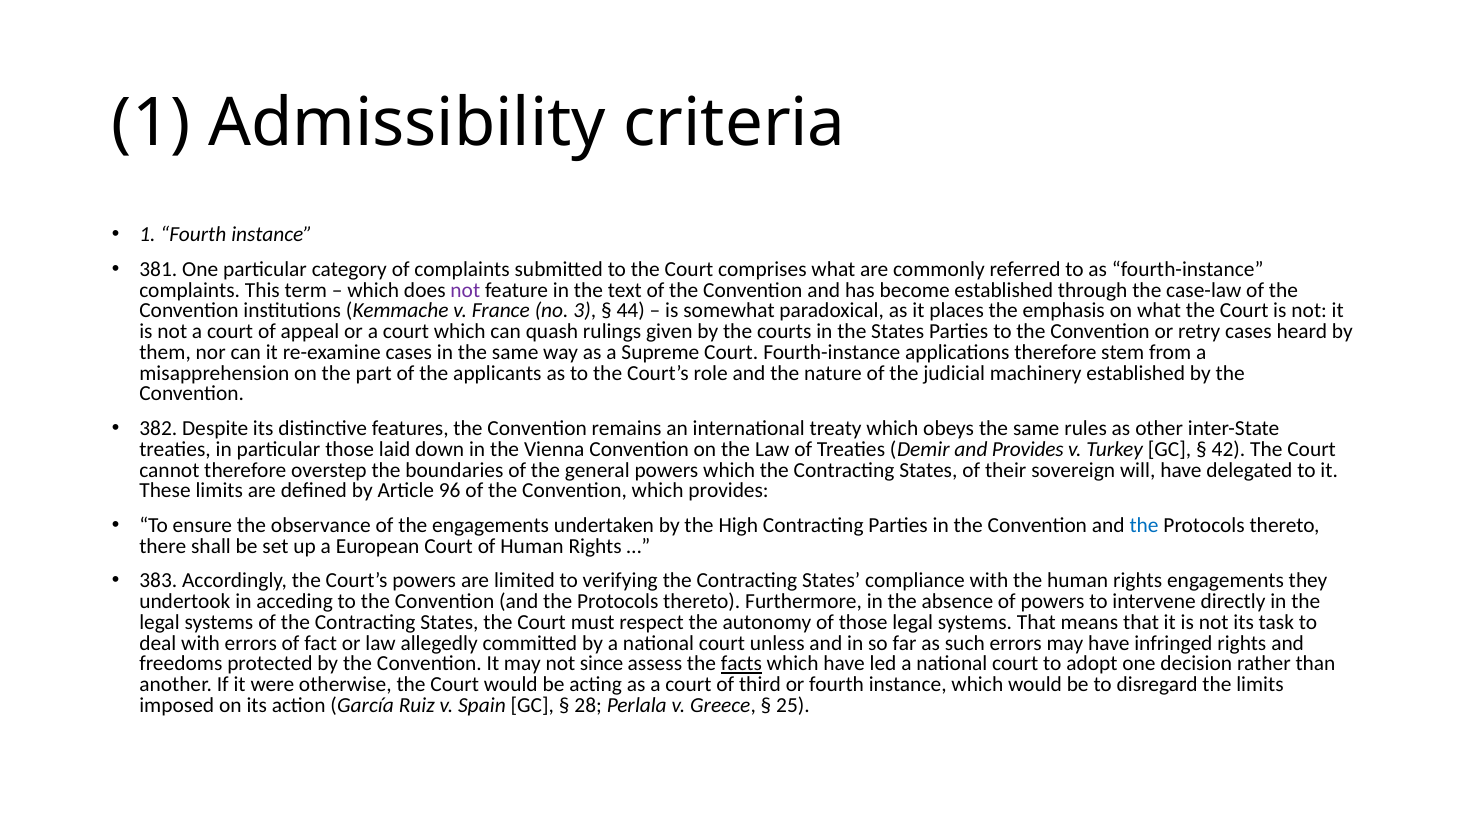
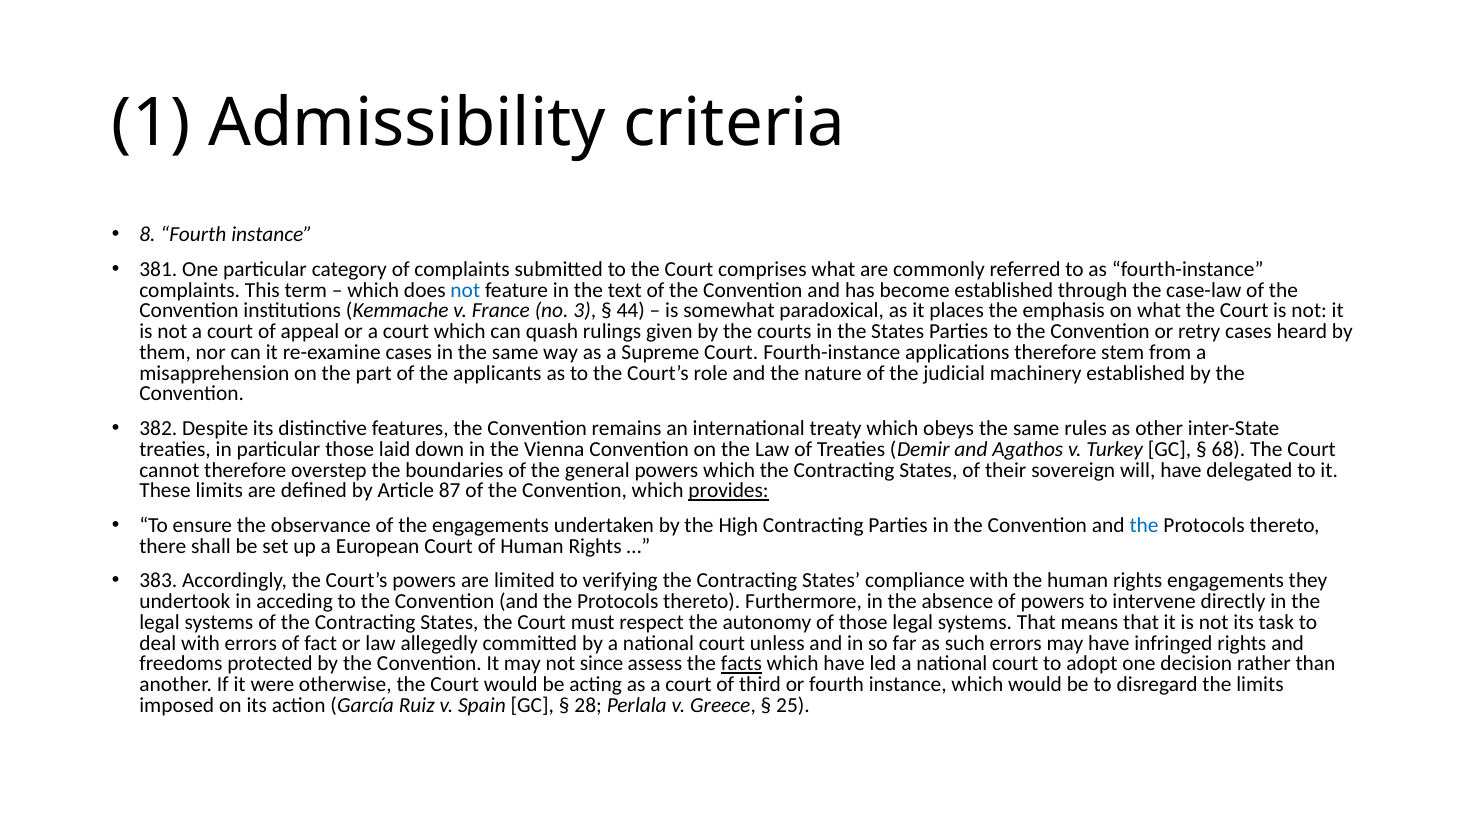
1 at (147, 235): 1 -> 8
not at (465, 290) colour: purple -> blue
and Provides: Provides -> Agathos
42: 42 -> 68
96: 96 -> 87
provides at (729, 491) underline: none -> present
